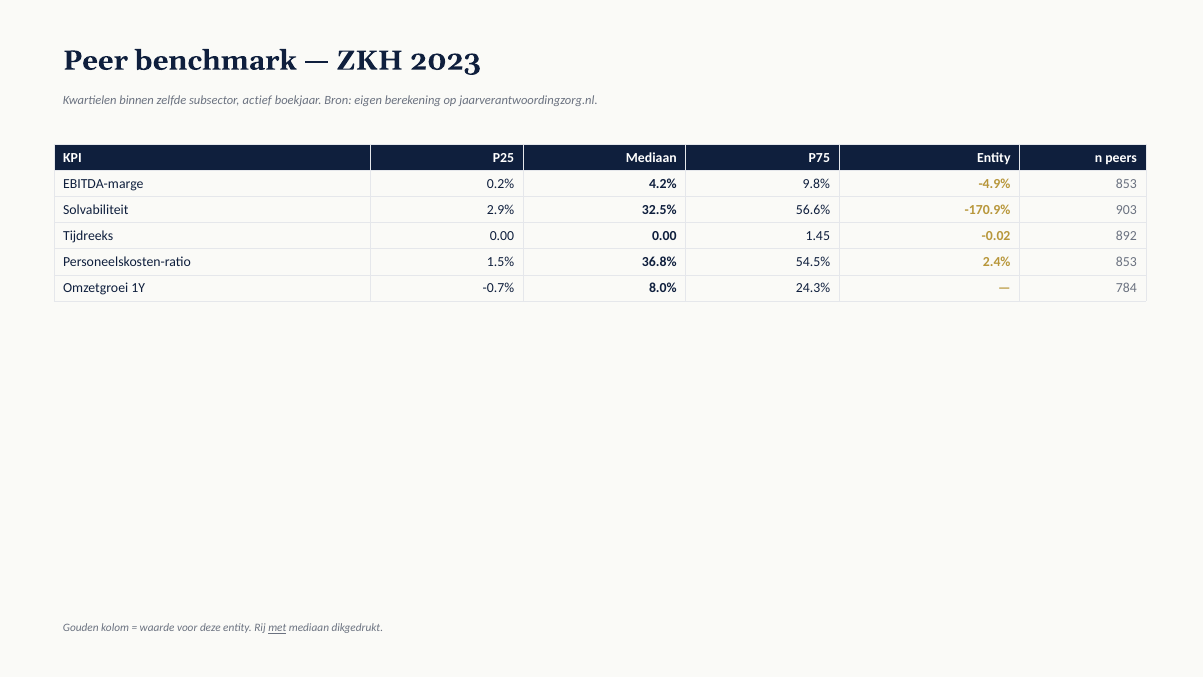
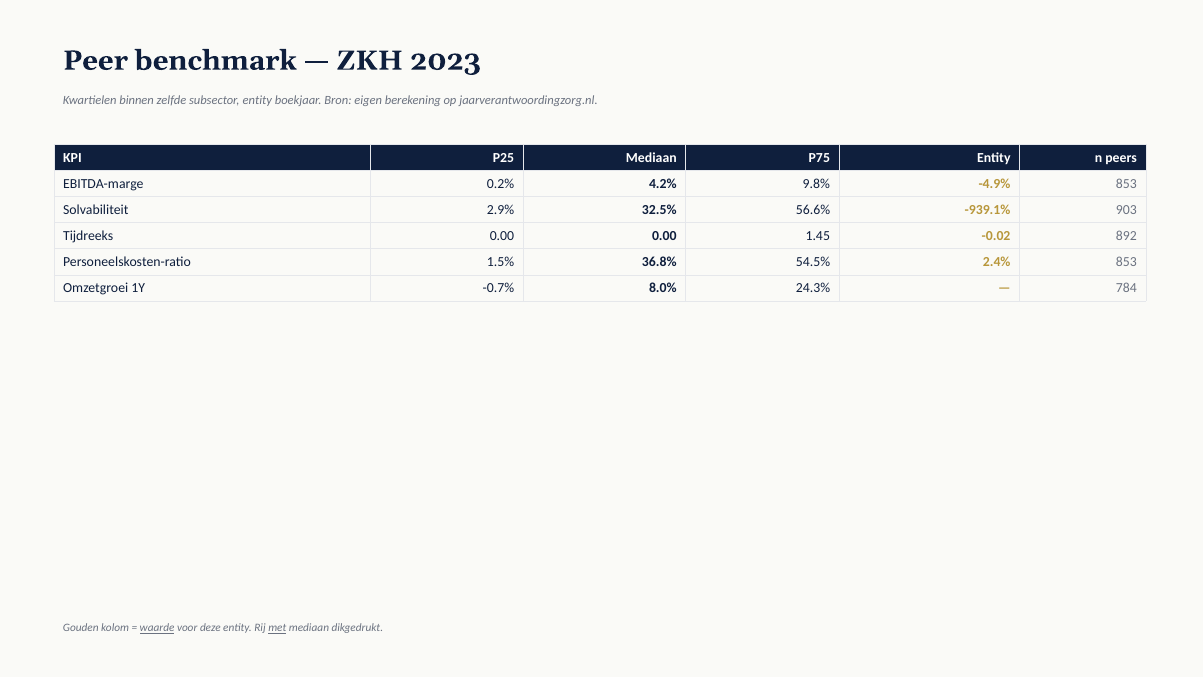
subsector actief: actief -> entity
-170.9%: -170.9% -> -939.1%
waarde underline: none -> present
